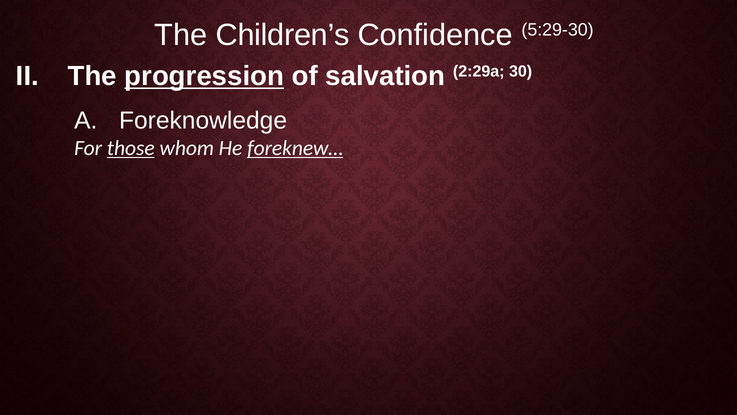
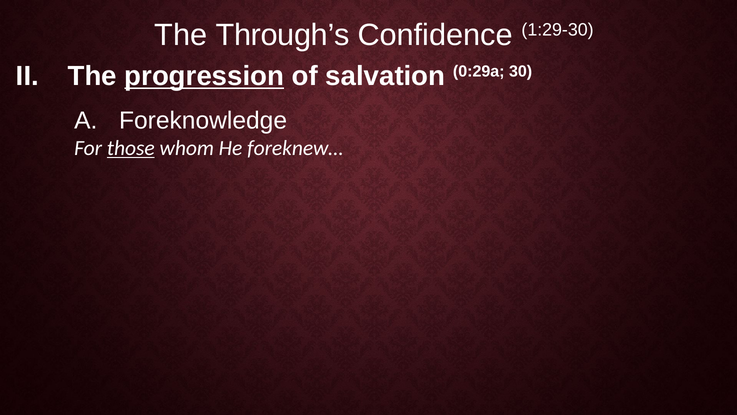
Children’s: Children’s -> Through’s
5:29-30: 5:29-30 -> 1:29-30
2:29a: 2:29a -> 0:29a
foreknew… underline: present -> none
